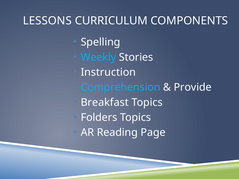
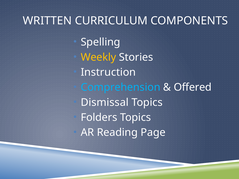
LESSONS: LESSONS -> WRITTEN
Weekly colour: light blue -> yellow
Provide: Provide -> Offered
Breakfast: Breakfast -> Dismissal
